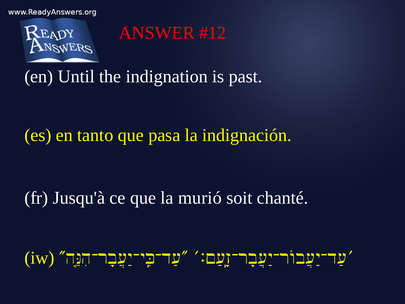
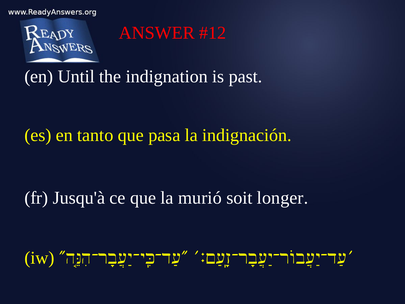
chanté: chanté -> longer
